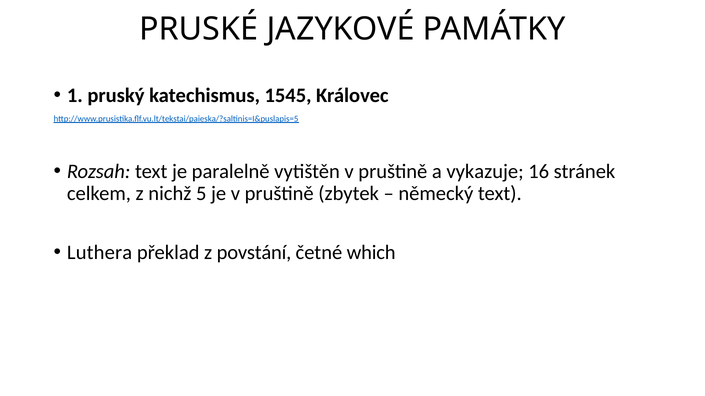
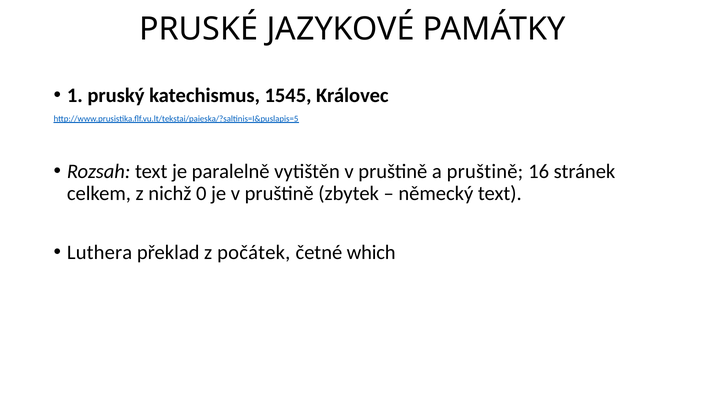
a vykazuje: vykazuje -> pruštině
5: 5 -> 0
povstání: povstání -> počátek
